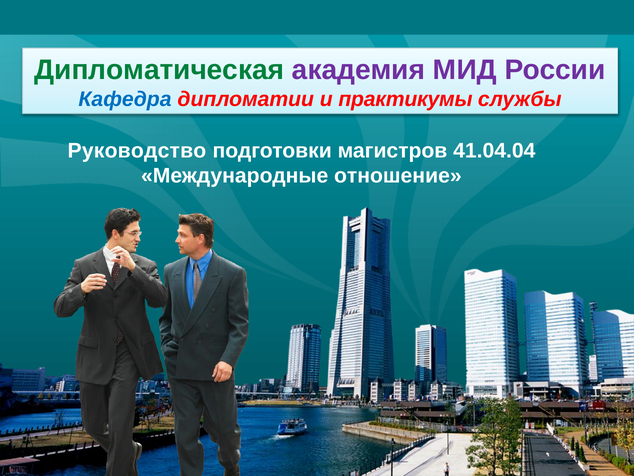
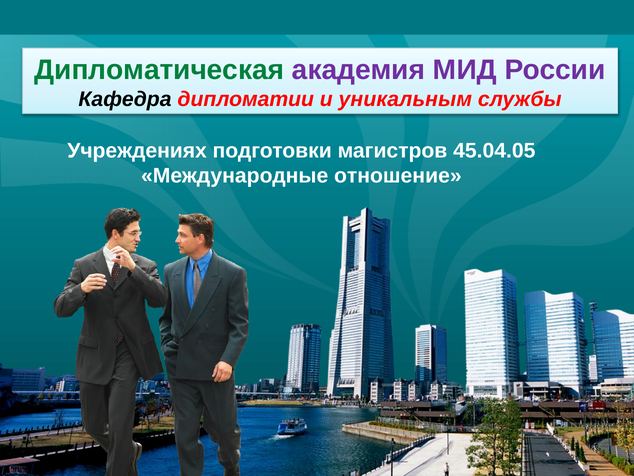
Кафедра colour: blue -> black
практикумы: практикумы -> уникальным
Руководство: Руководство -> Учреждениях
41.04.04: 41.04.04 -> 45.04.05
